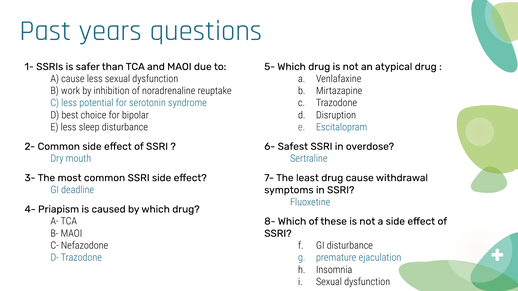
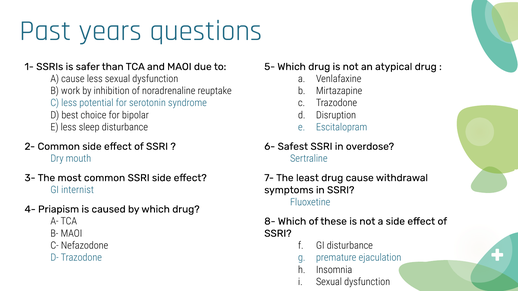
deadline: deadline -> internist
